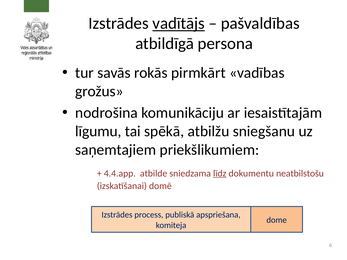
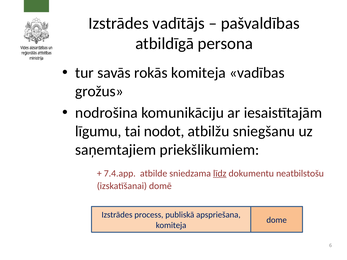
vadītājs underline: present -> none
rokās pirmkārt: pirmkārt -> komiteja
spēkā: spēkā -> nodot
4.4.app: 4.4.app -> 7.4.app
